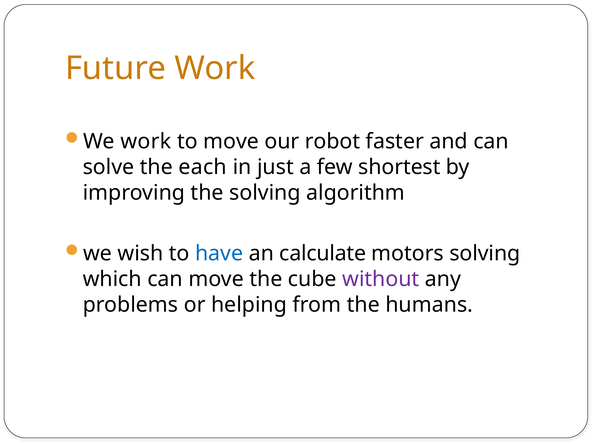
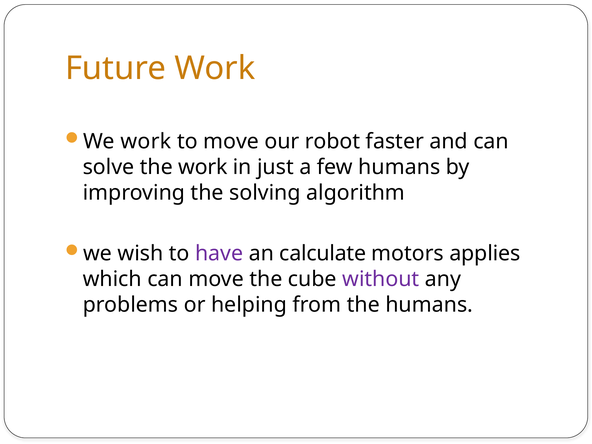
the each: each -> work
few shortest: shortest -> humans
have colour: blue -> purple
motors solving: solving -> applies
